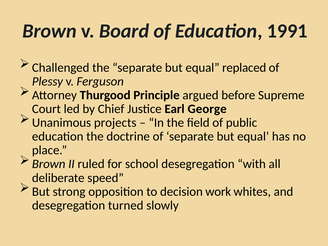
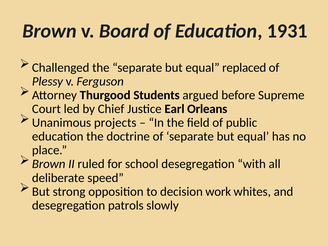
1991: 1991 -> 1931
Principle: Principle -> Students
George: George -> Orleans
turned: turned -> patrols
